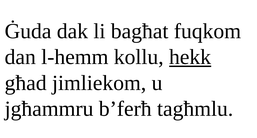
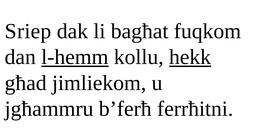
Ġuda: Ġuda -> Sriep
l-hemm underline: none -> present
tagħmlu: tagħmlu -> ferrħitni
